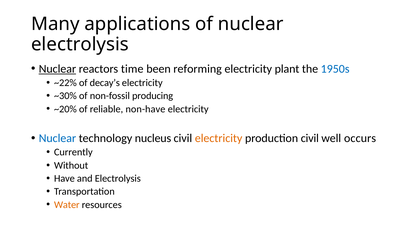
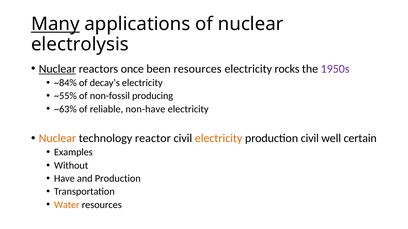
Many underline: none -> present
time: time -> once
been reforming: reforming -> resources
plant: plant -> rocks
1950s colour: blue -> purple
~22%: ~22% -> ~84%
~30%: ~30% -> ~55%
~20%: ~20% -> ~63%
Nuclear at (57, 139) colour: blue -> orange
nucleus: nucleus -> reactor
occurs: occurs -> certain
Currently: Currently -> Examples
and Electrolysis: Electrolysis -> Production
